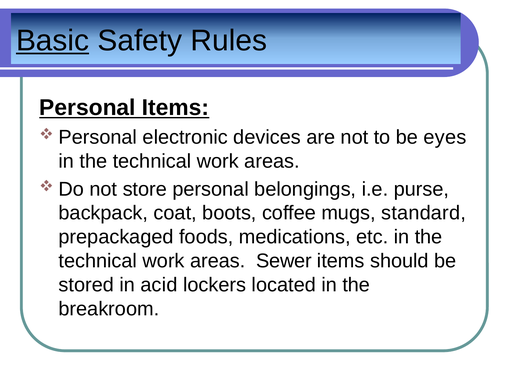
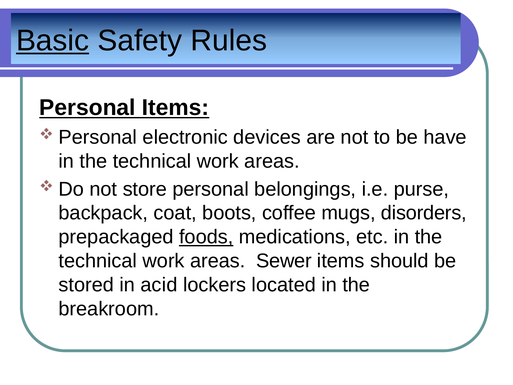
eyes: eyes -> have
standard: standard -> disorders
foods underline: none -> present
